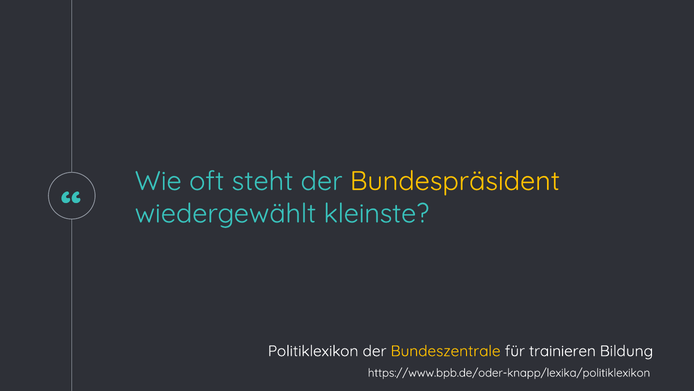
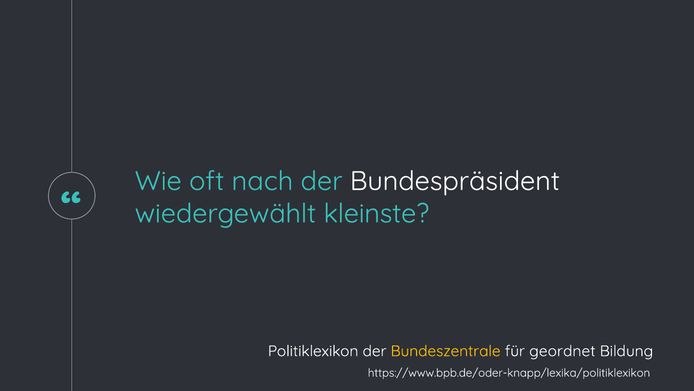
steht: steht -> nach
Bundespräsident colour: yellow -> white
trainieren: trainieren -> geordnet
